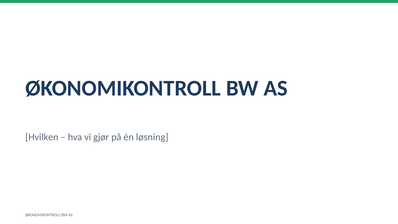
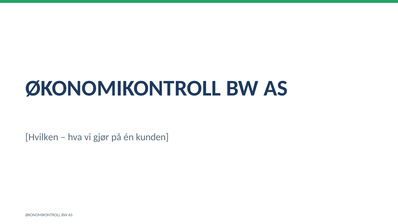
løsning: løsning -> kunden
